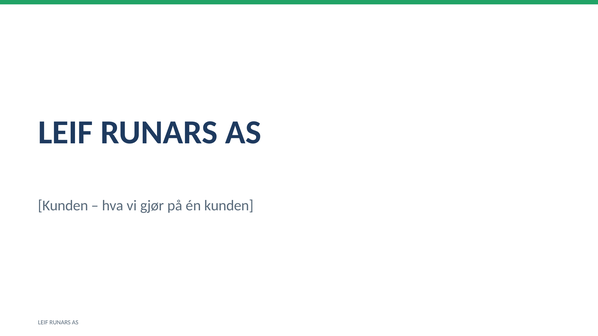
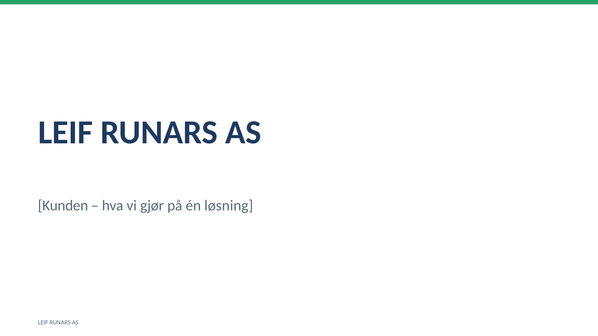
én kunden: kunden -> løsning
